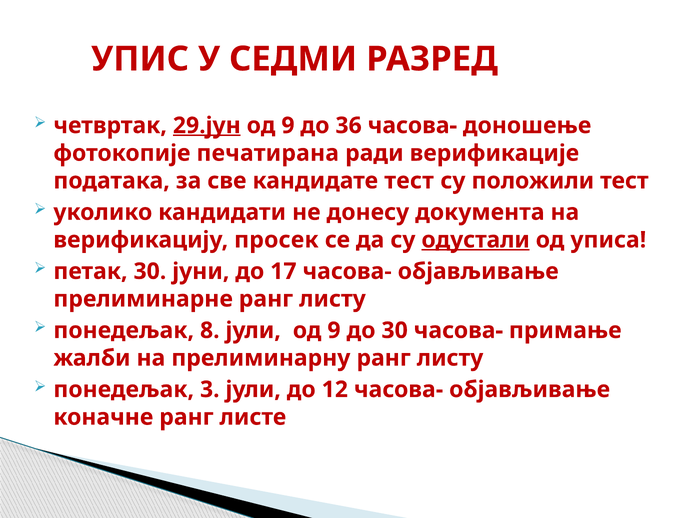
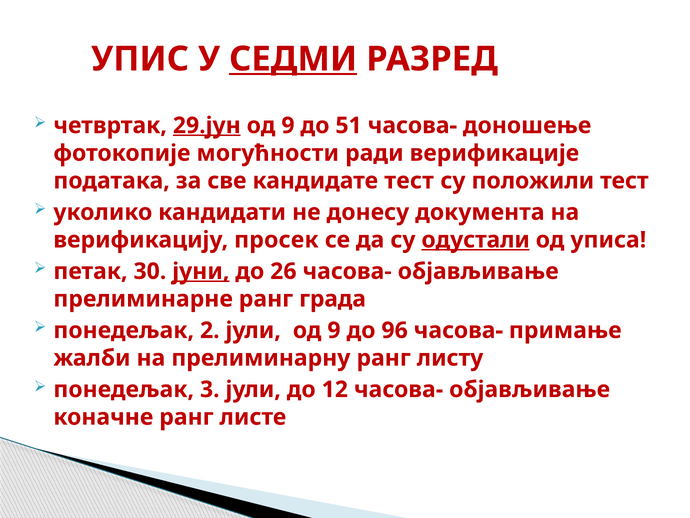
СЕДМИ underline: none -> present
36: 36 -> 51
печатирана: печатирана -> могућности
јуни underline: none -> present
17: 17 -> 26
прелиминарне ранг листу: листу -> града
8: 8 -> 2
до 30: 30 -> 96
